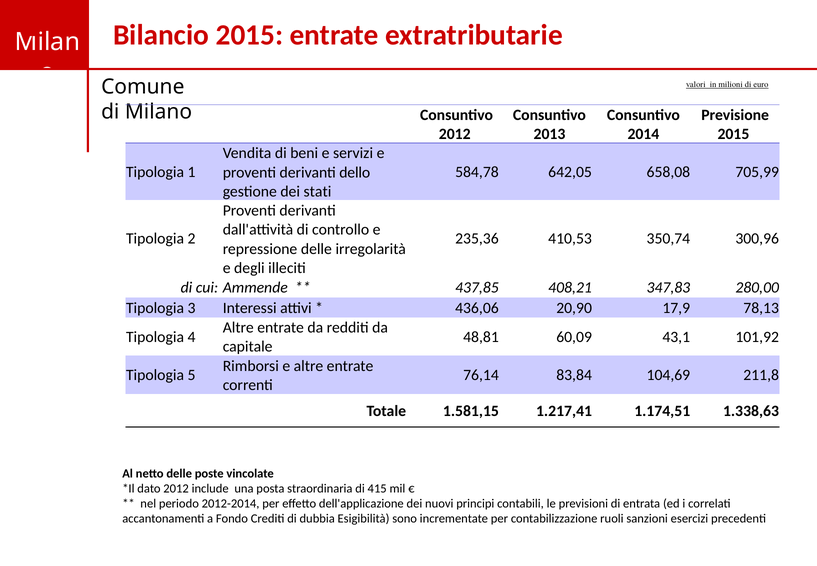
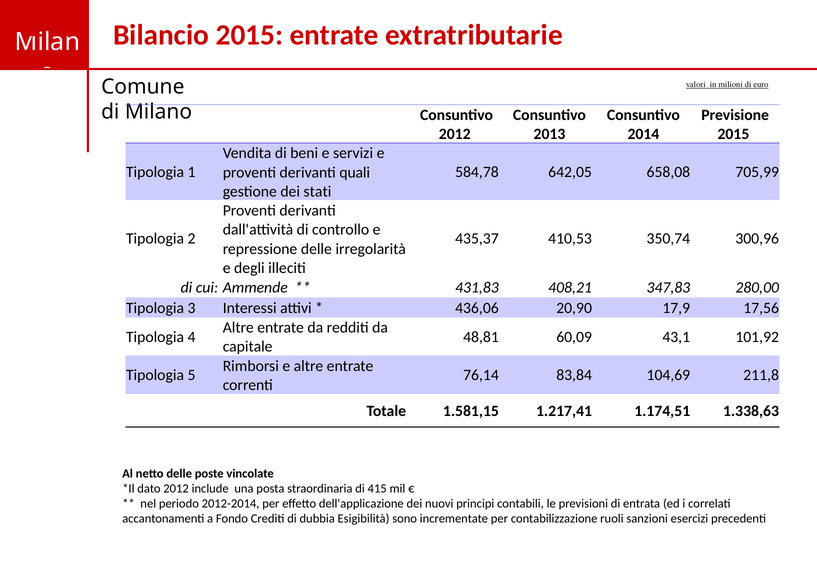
dello: dello -> quali
235,36: 235,36 -> 435,37
437,85: 437,85 -> 431,83
78,13: 78,13 -> 17,56
